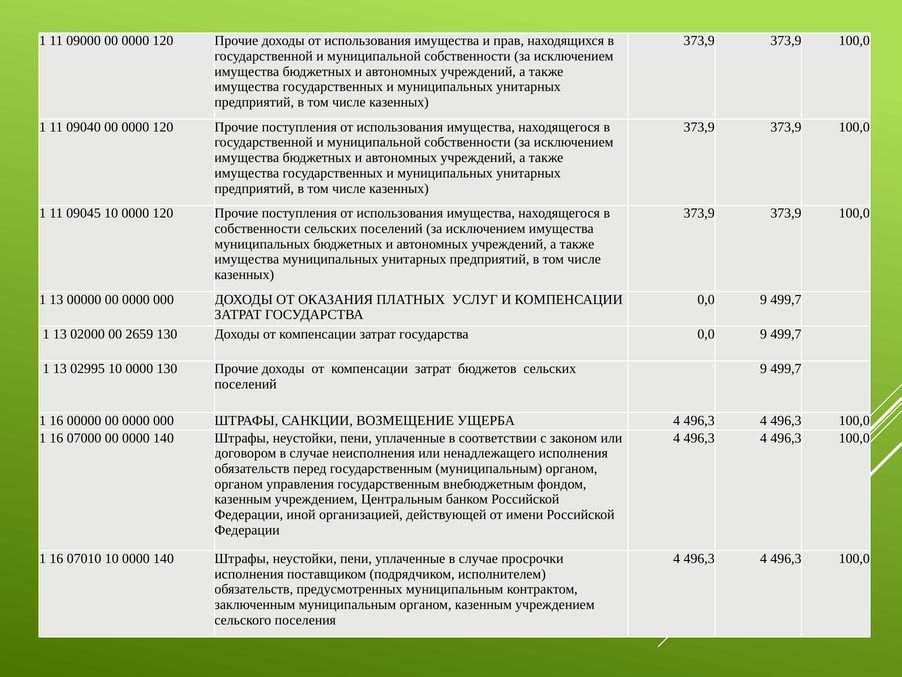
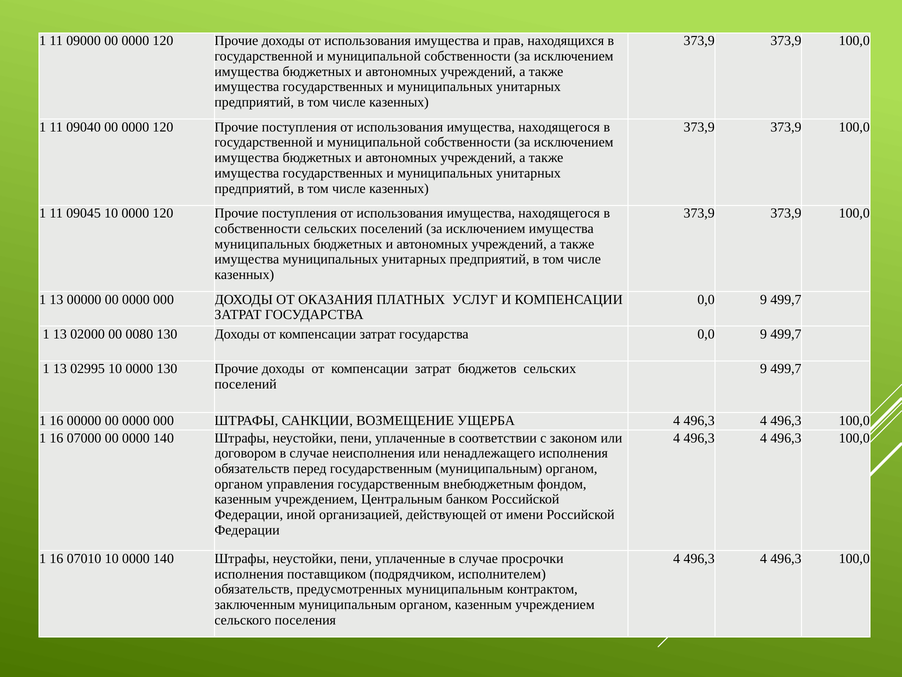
2659: 2659 -> 0080
